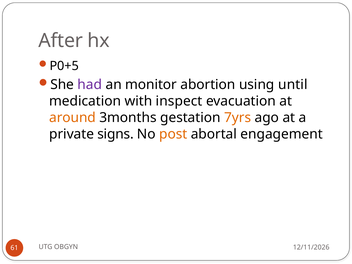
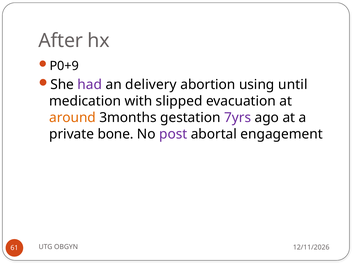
P0+5: P0+5 -> P0+9
monitor: monitor -> delivery
inspect: inspect -> slipped
7yrs colour: orange -> purple
signs: signs -> bone
post colour: orange -> purple
